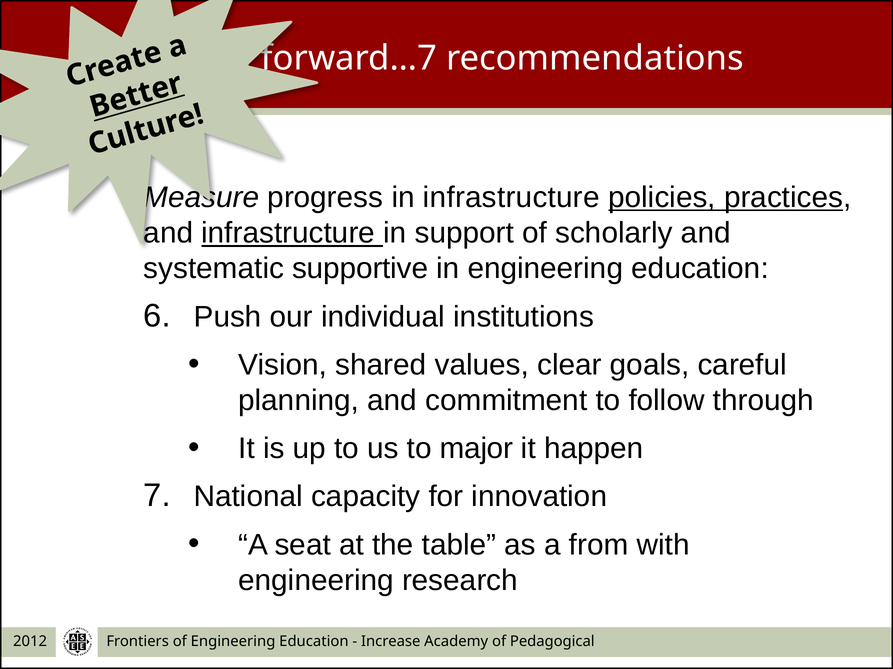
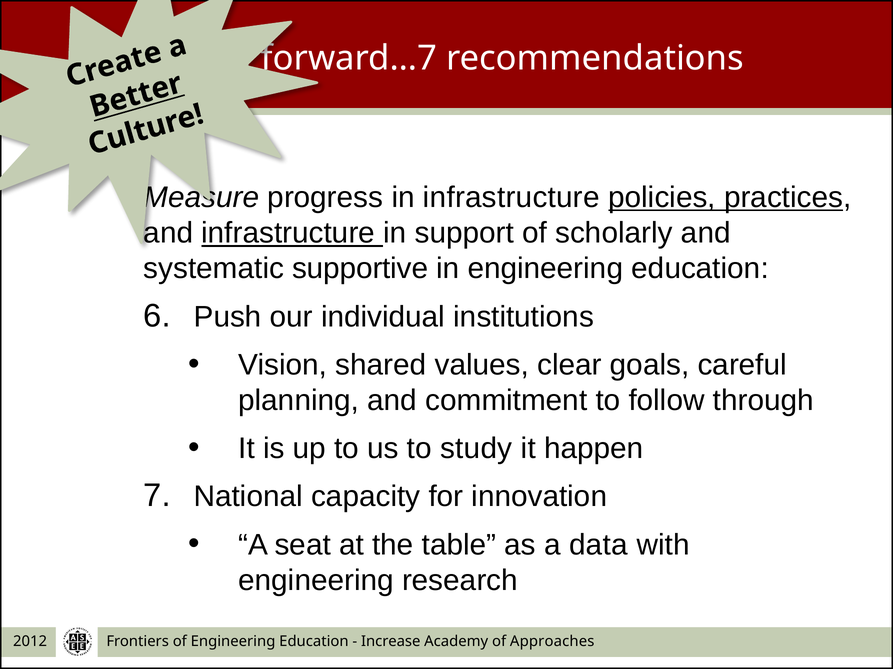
major: major -> study
from: from -> data
Pedagogical: Pedagogical -> Approaches
